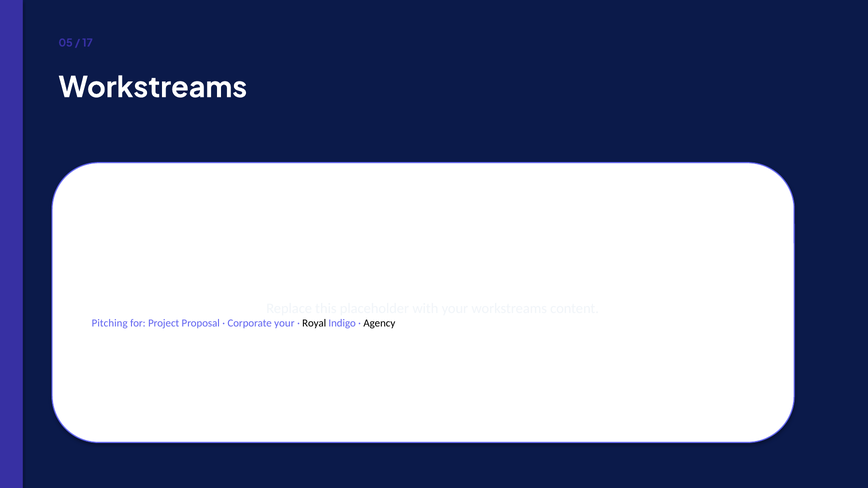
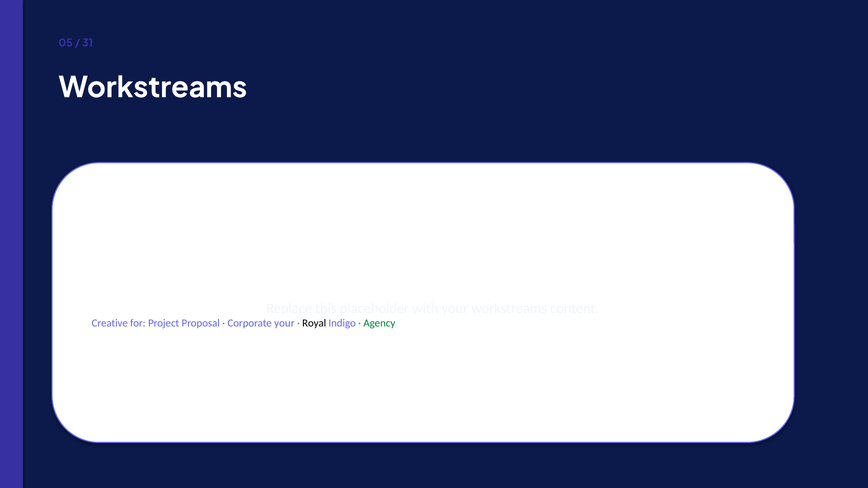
17: 17 -> 31
Pitching: Pitching -> Creative
Agency colour: black -> green
